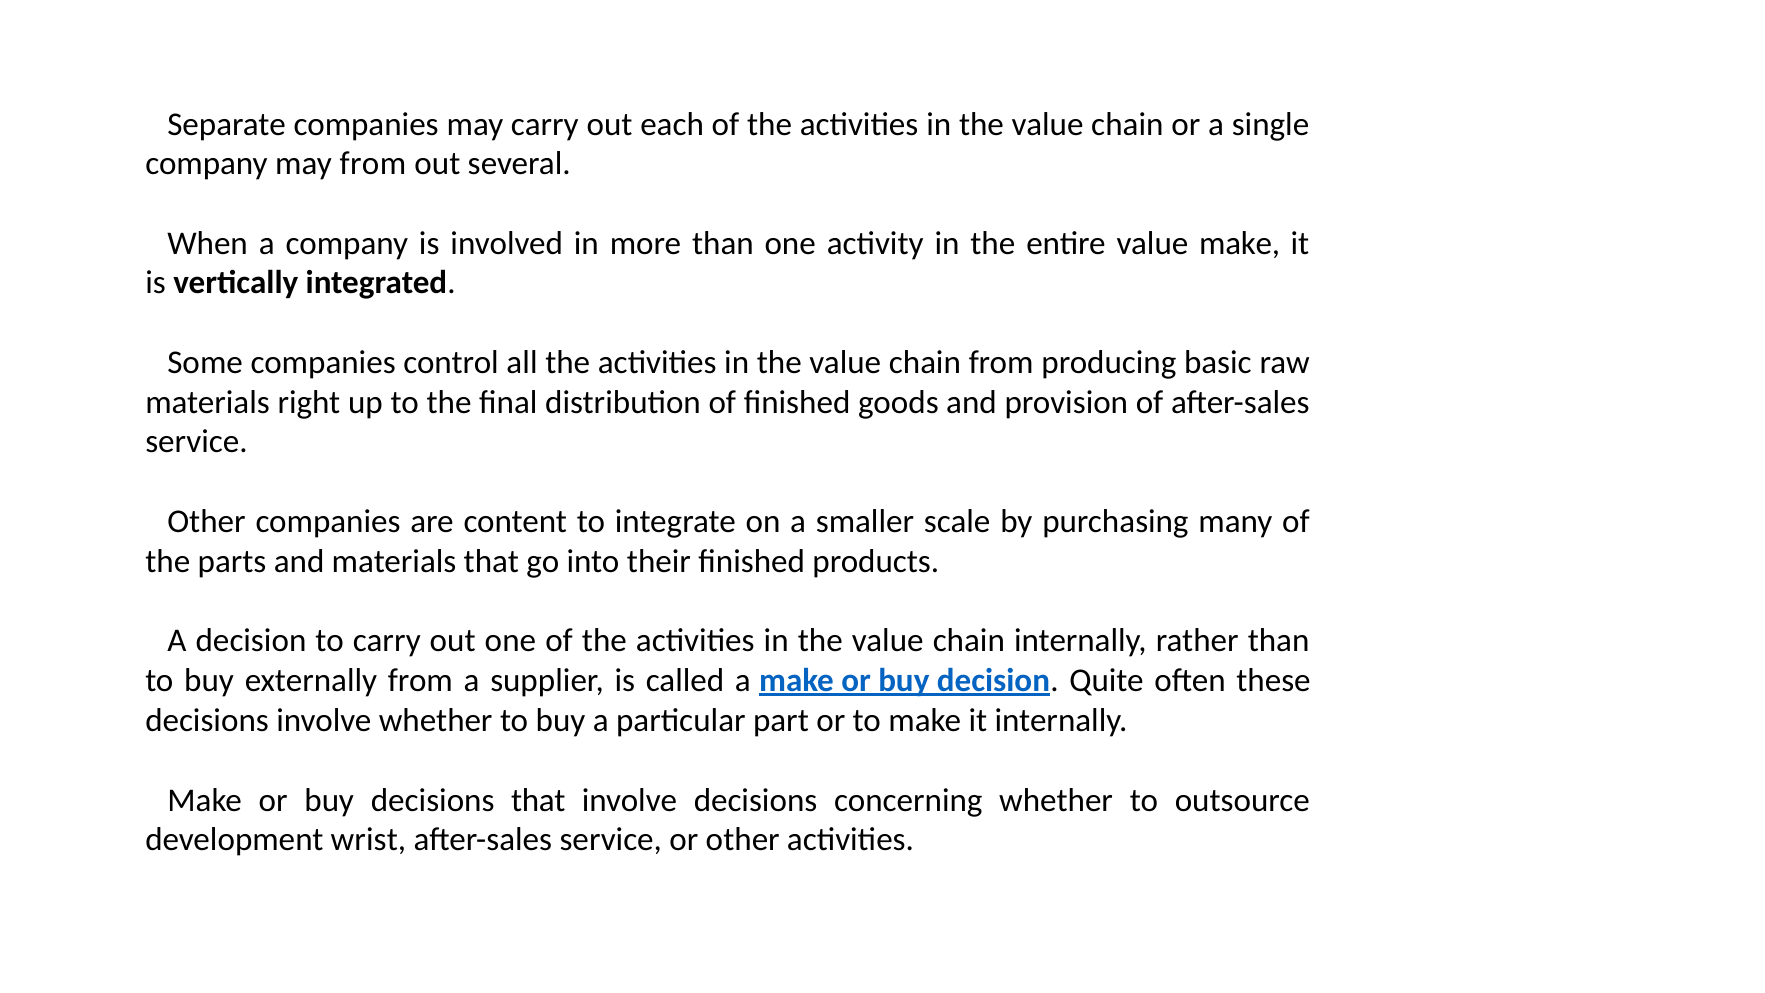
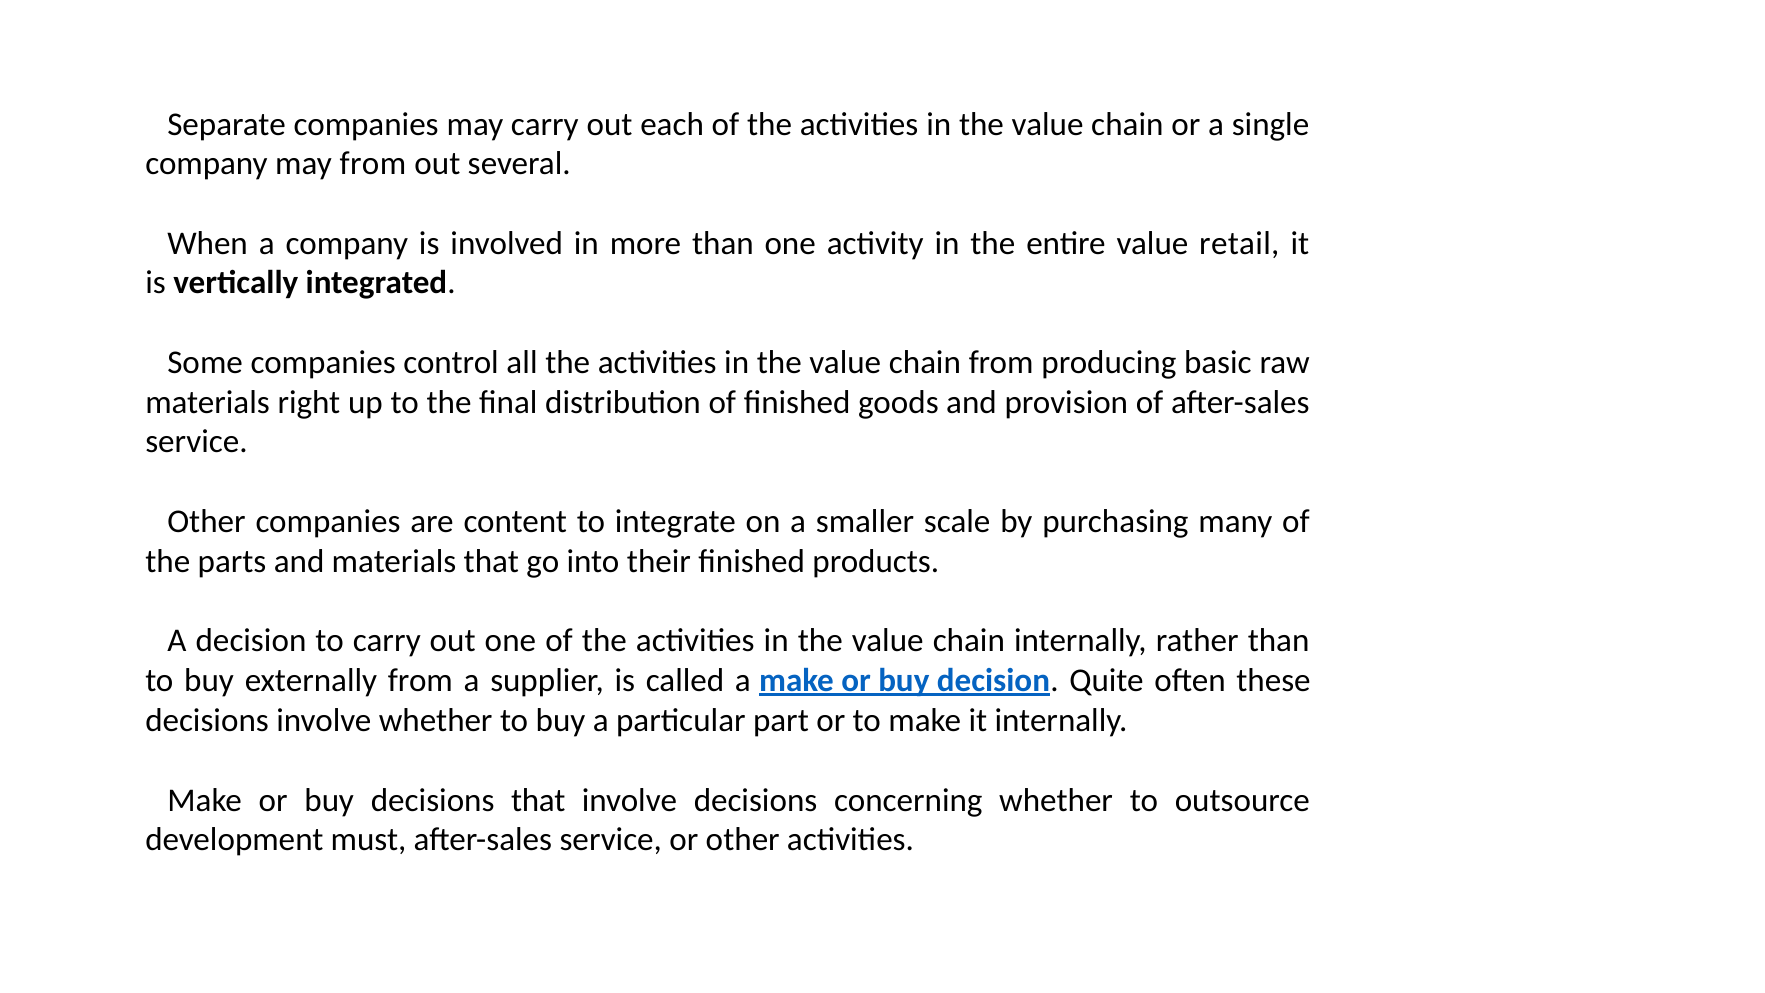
value make: make -> retail
wrist: wrist -> must
